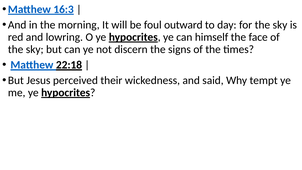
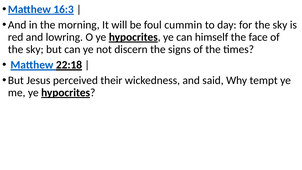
outward: outward -> cummin
